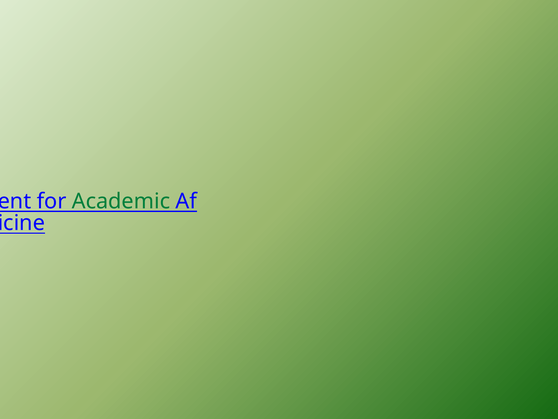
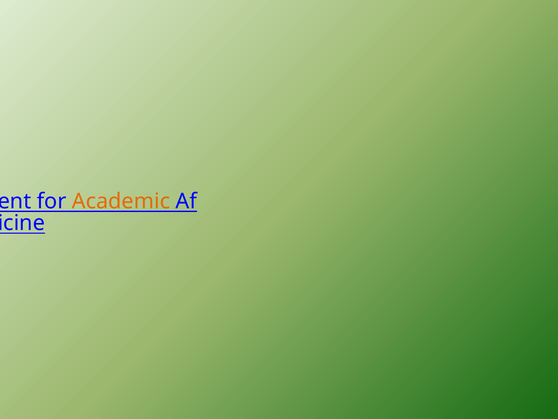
Academic colour: green -> orange
